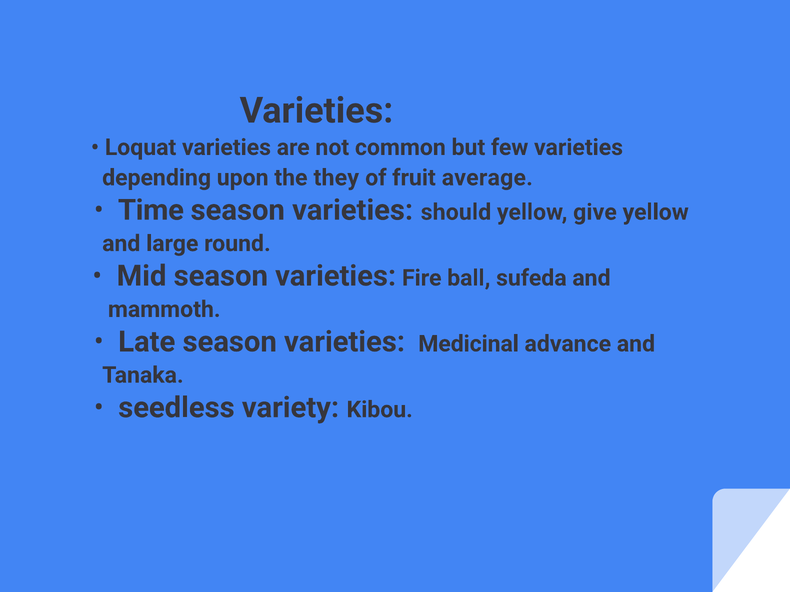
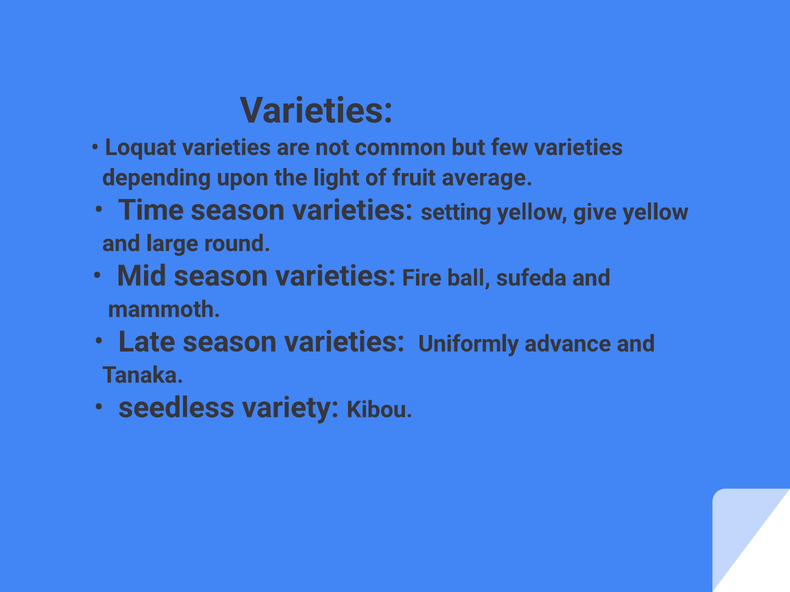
they: they -> light
should: should -> setting
Medicinal: Medicinal -> Uniformly
